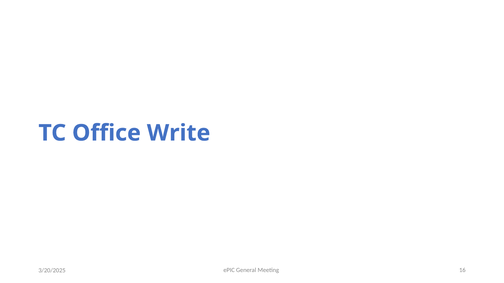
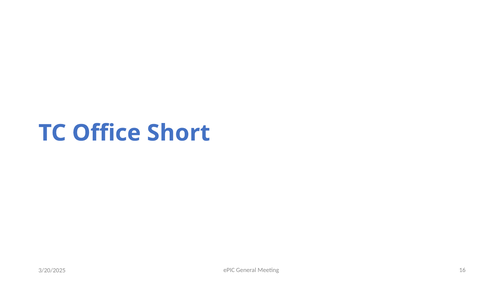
Write: Write -> Short
